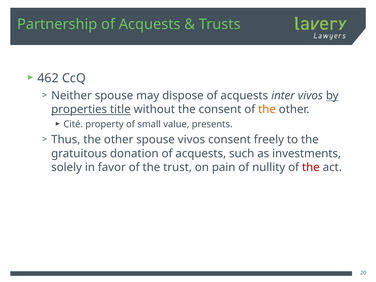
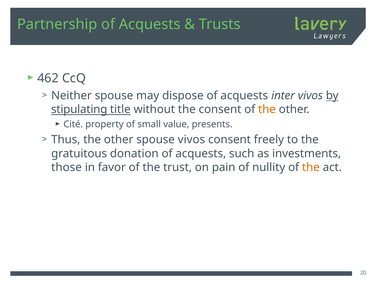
properties: properties -> stipulating
solely: solely -> those
the at (311, 167) colour: red -> orange
